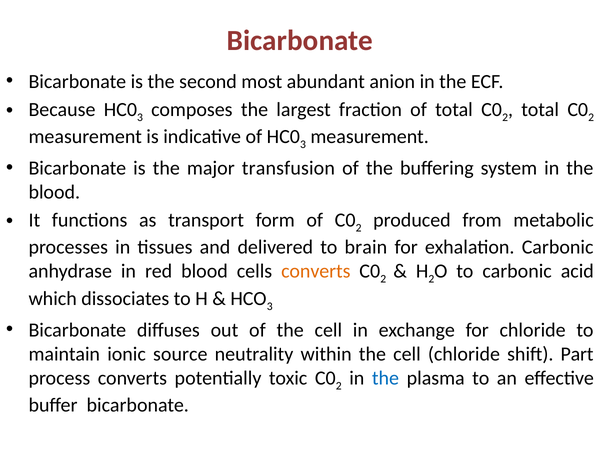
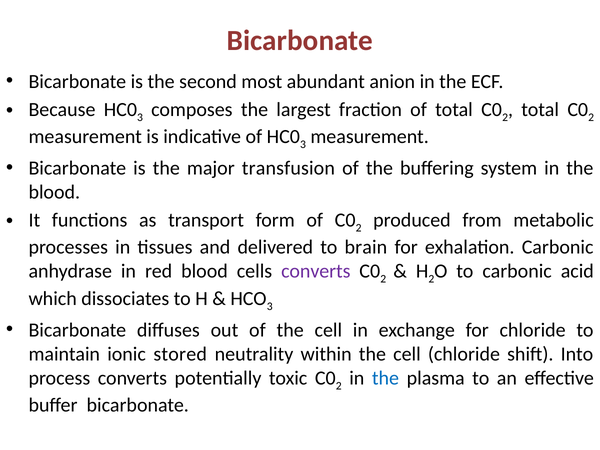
converts at (316, 271) colour: orange -> purple
source: source -> stored
Part: Part -> Into
